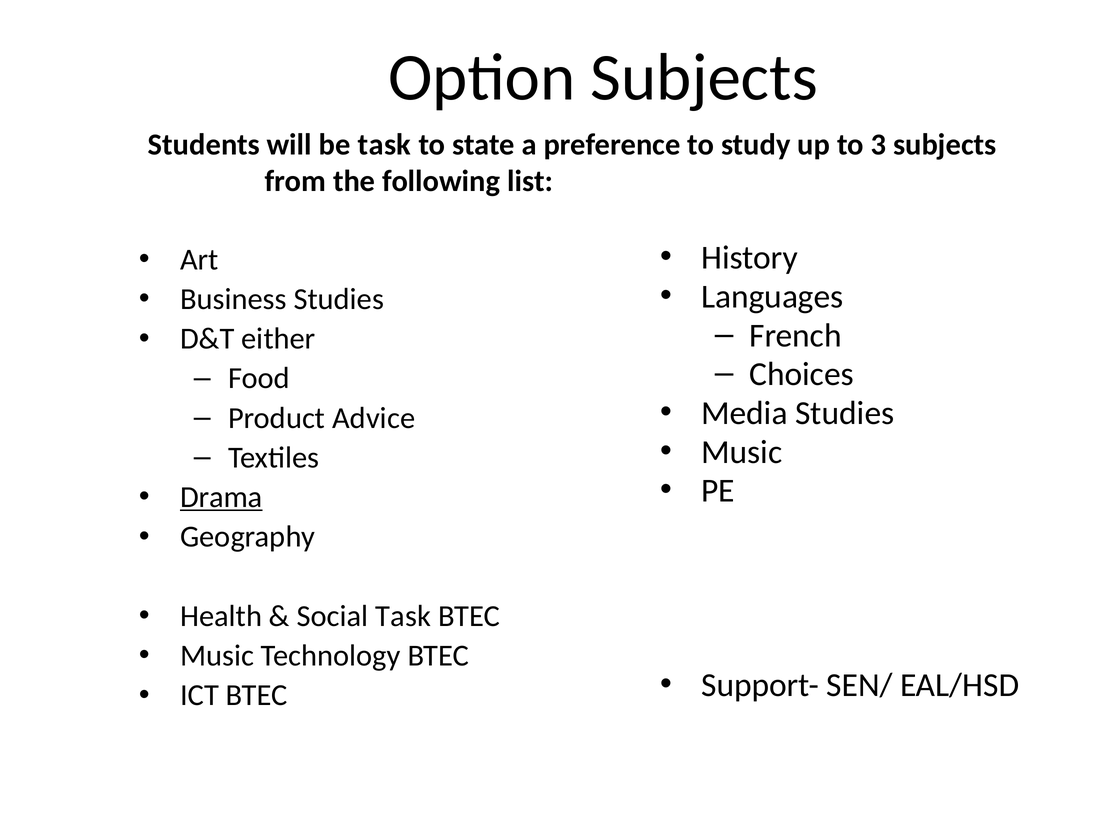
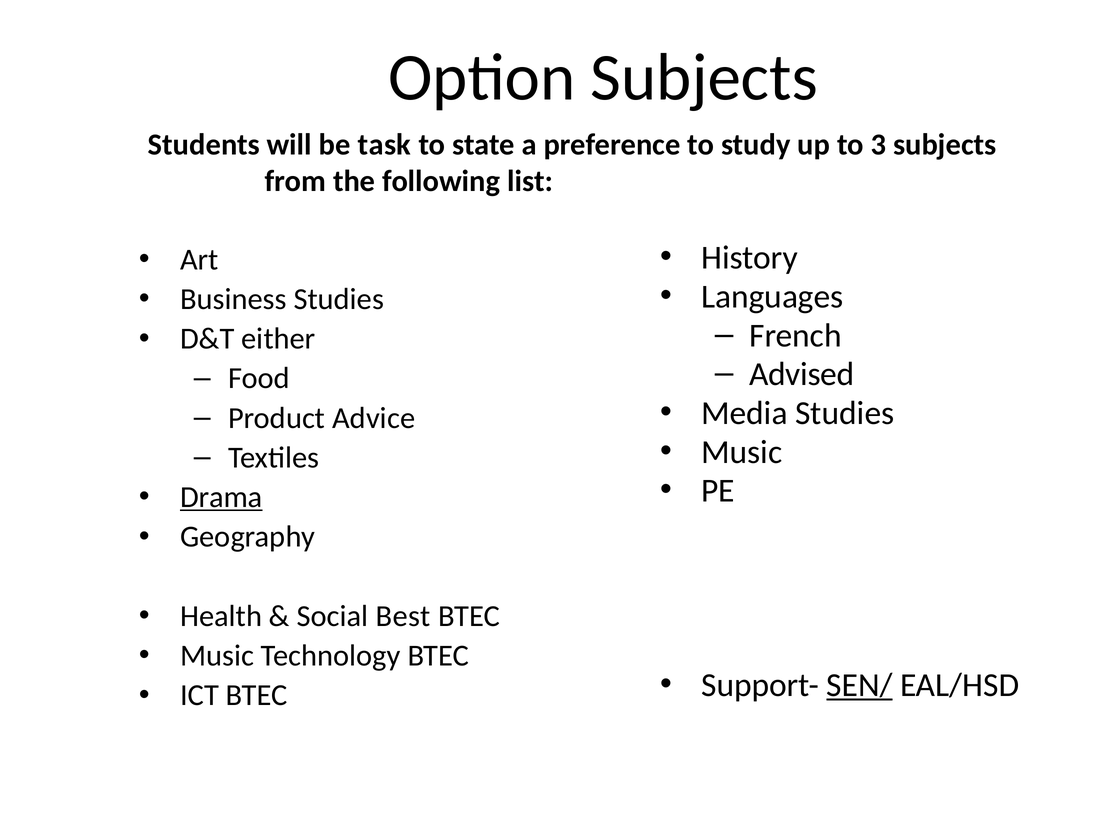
Choices: Choices -> Advised
Social Task: Task -> Best
SEN/ underline: none -> present
